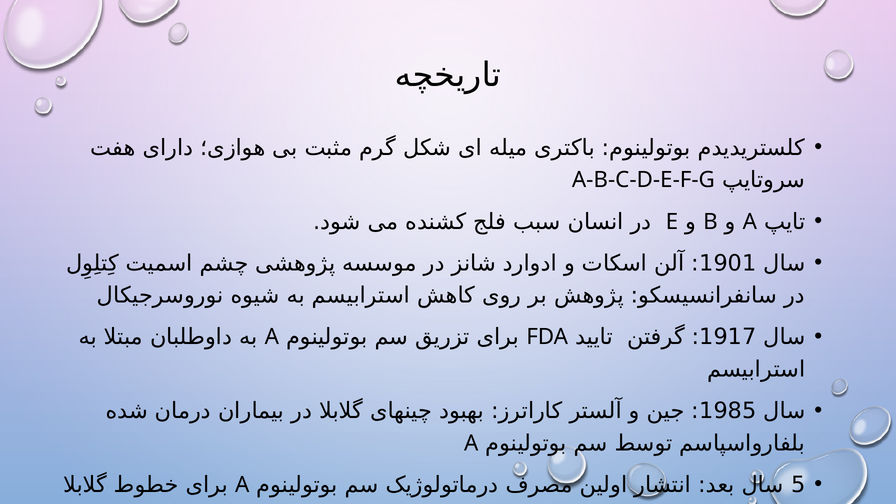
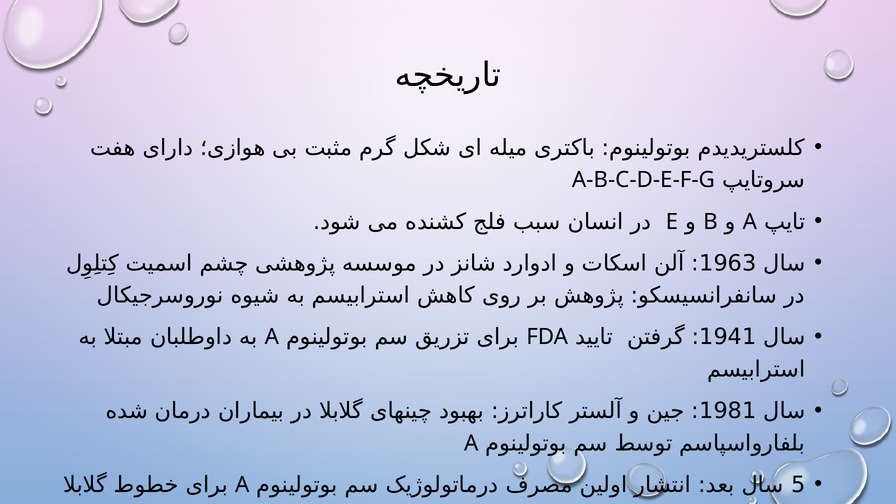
1901: 1901 -> 1963
1917: 1917 -> 1941
1985: 1985 -> 1981
